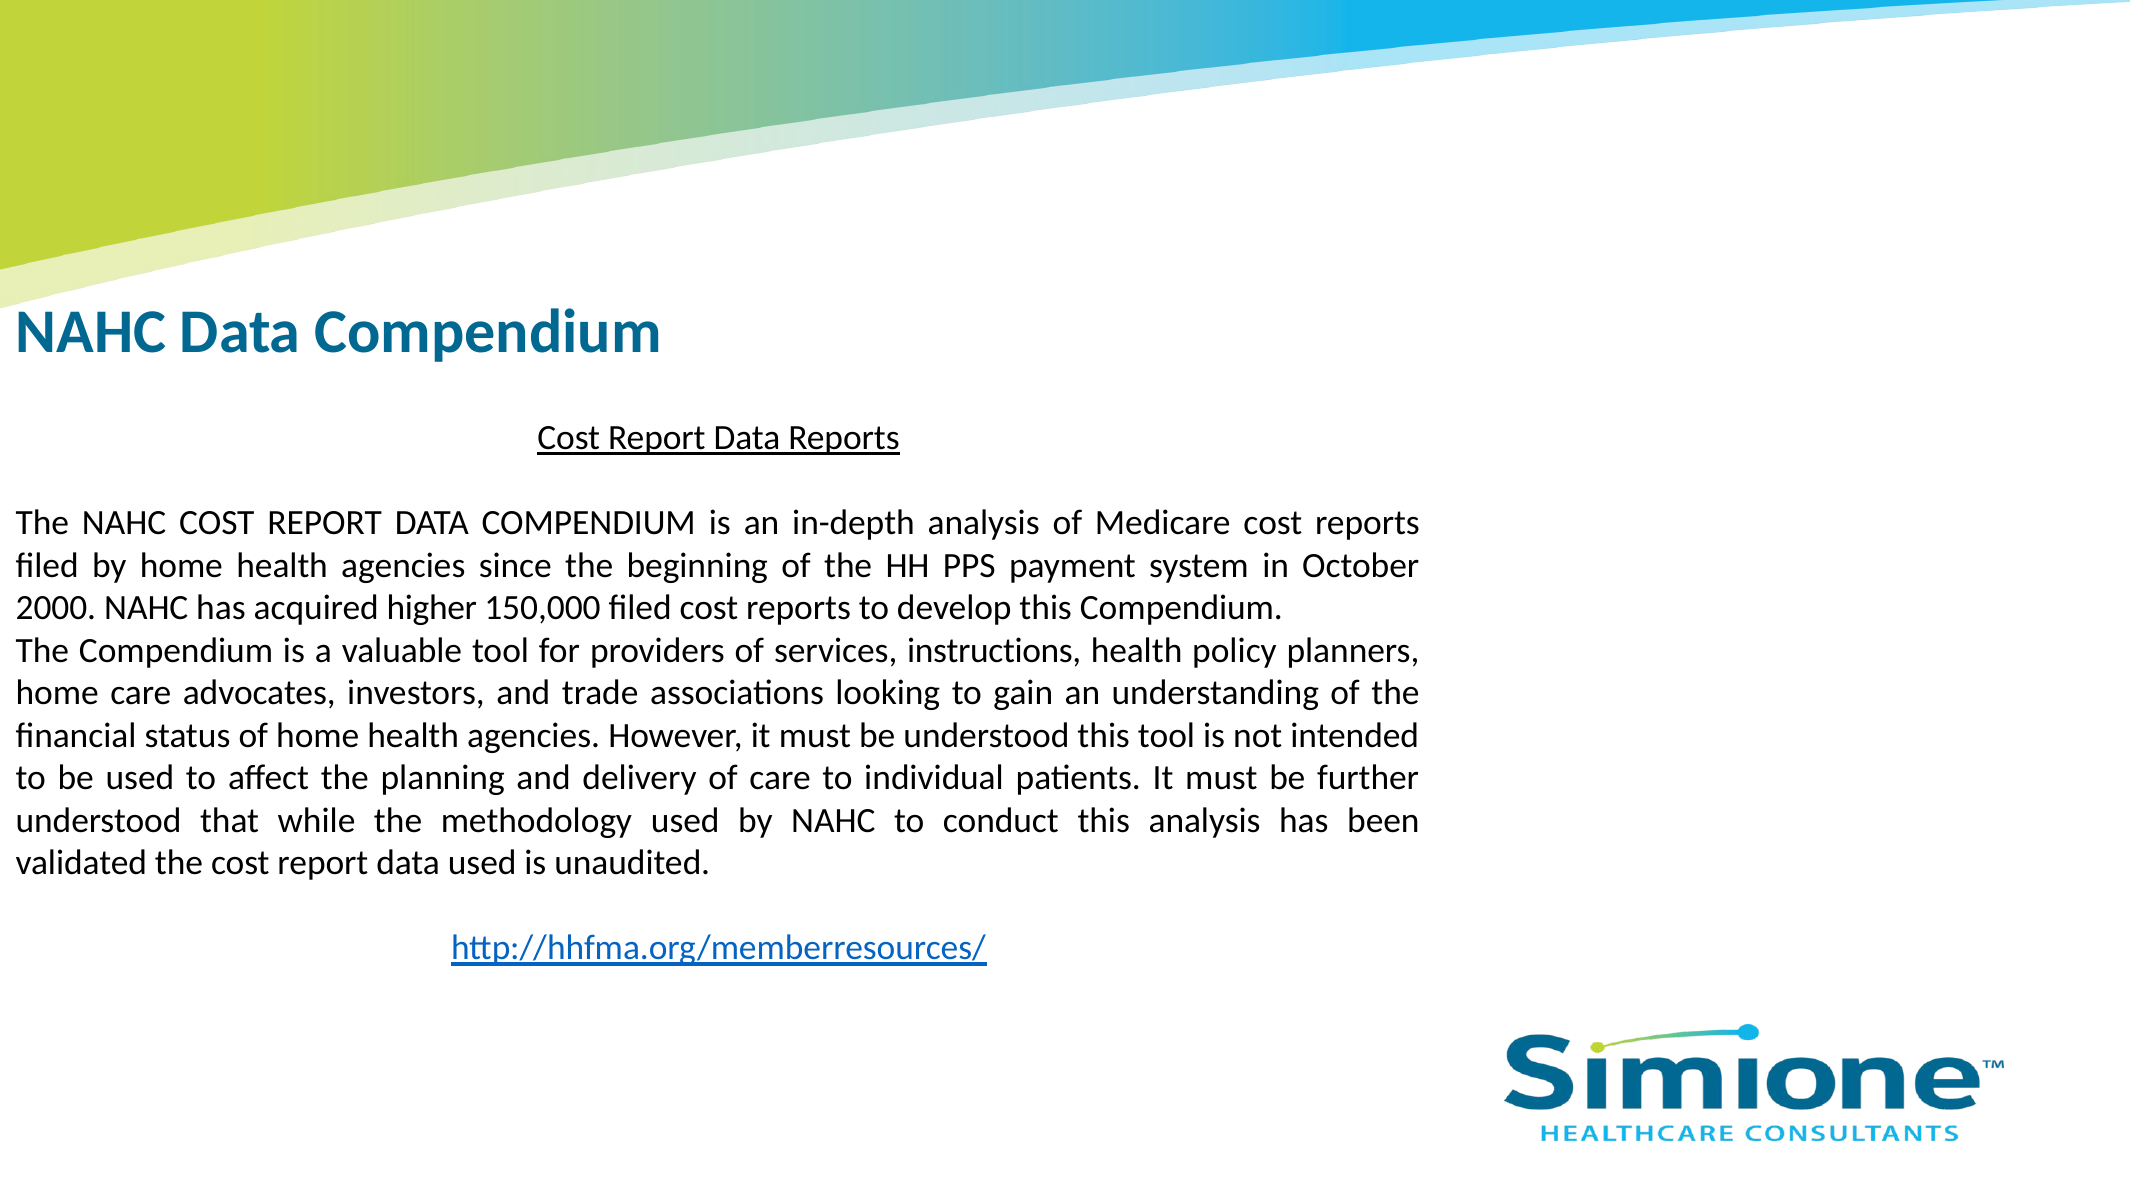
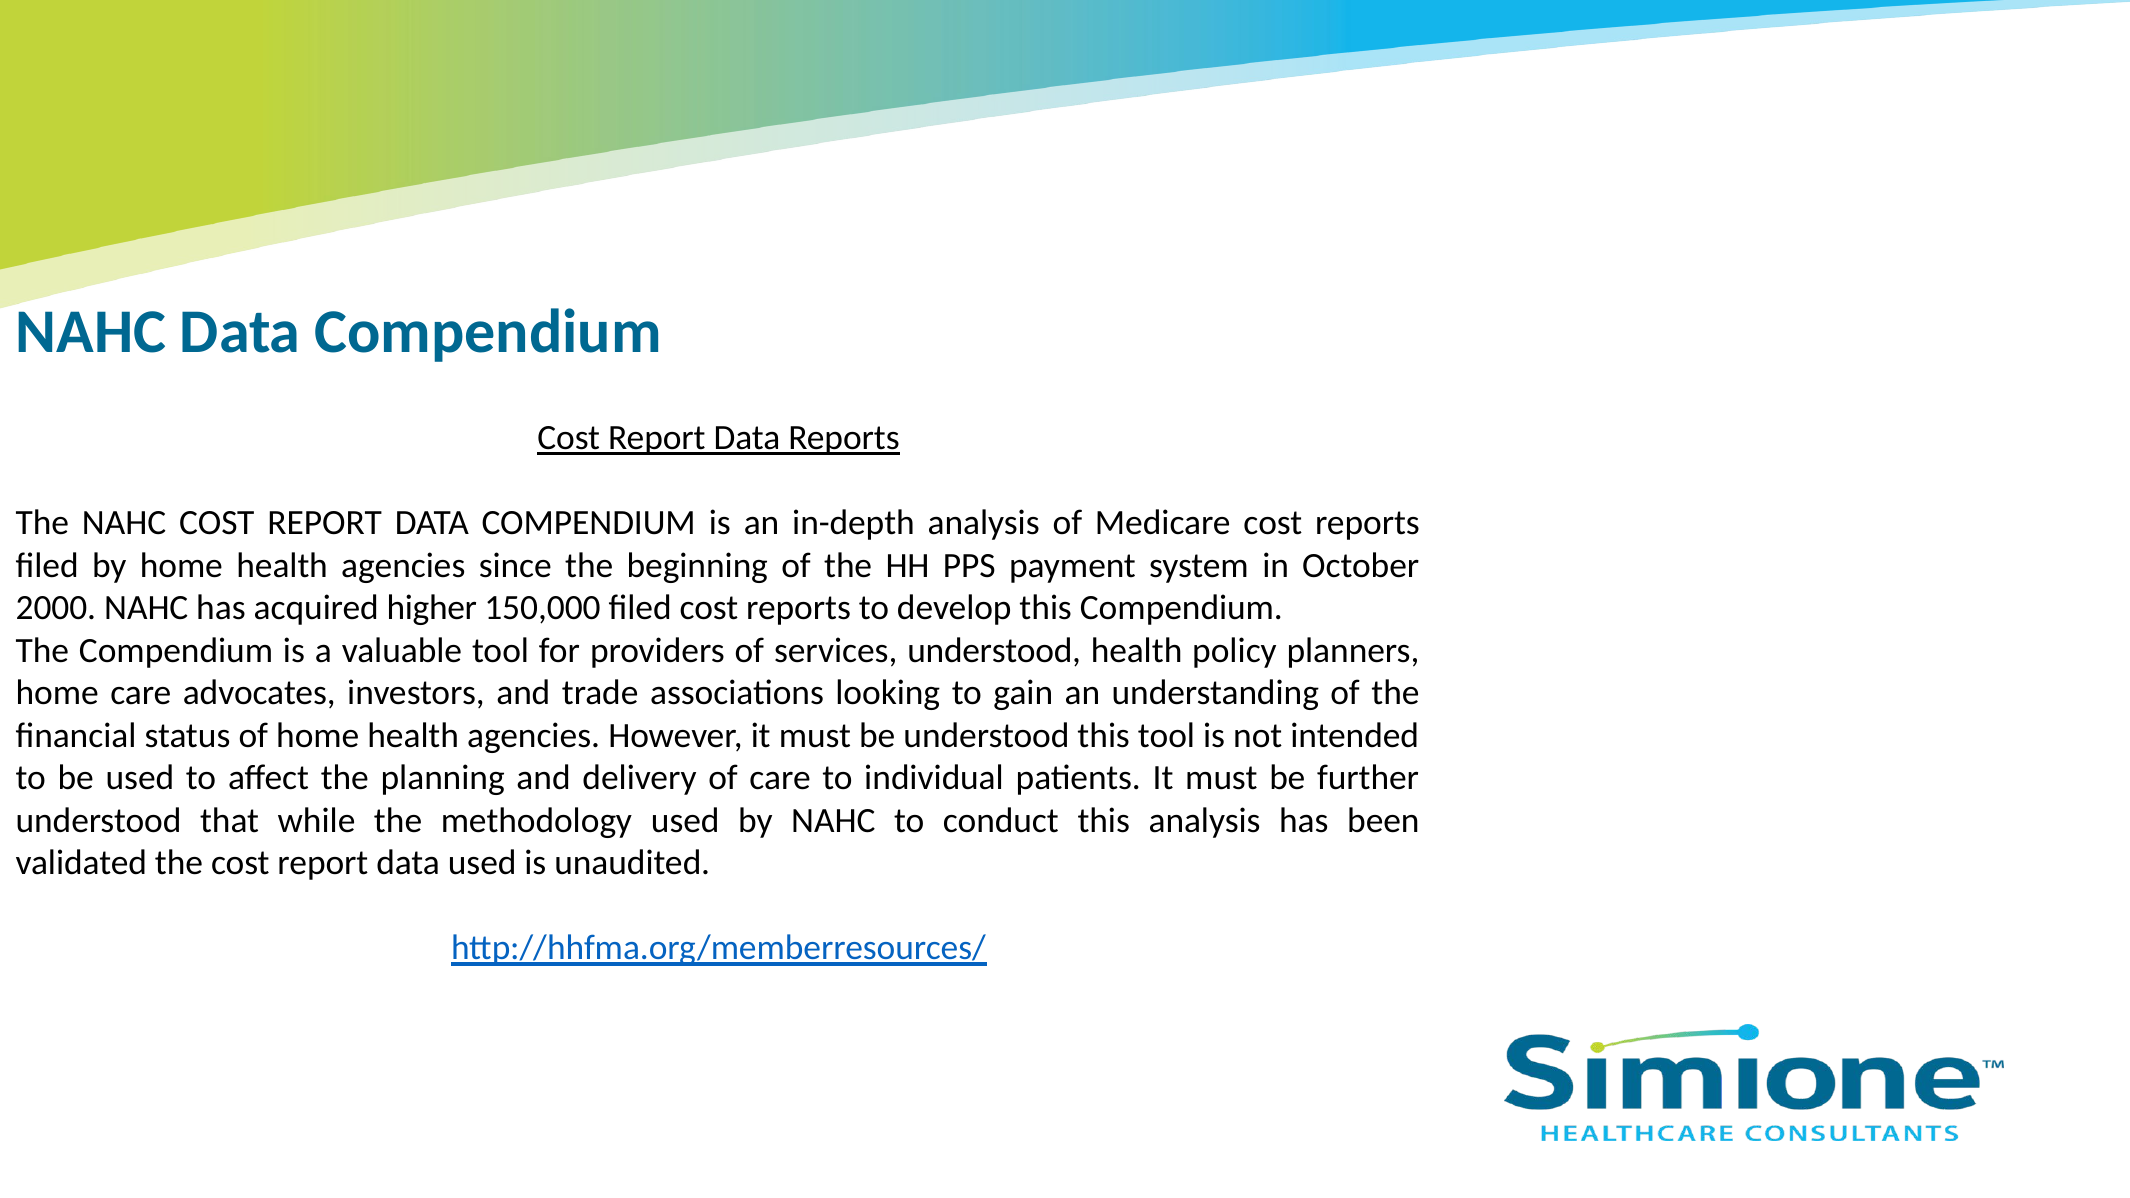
services instructions: instructions -> understood
